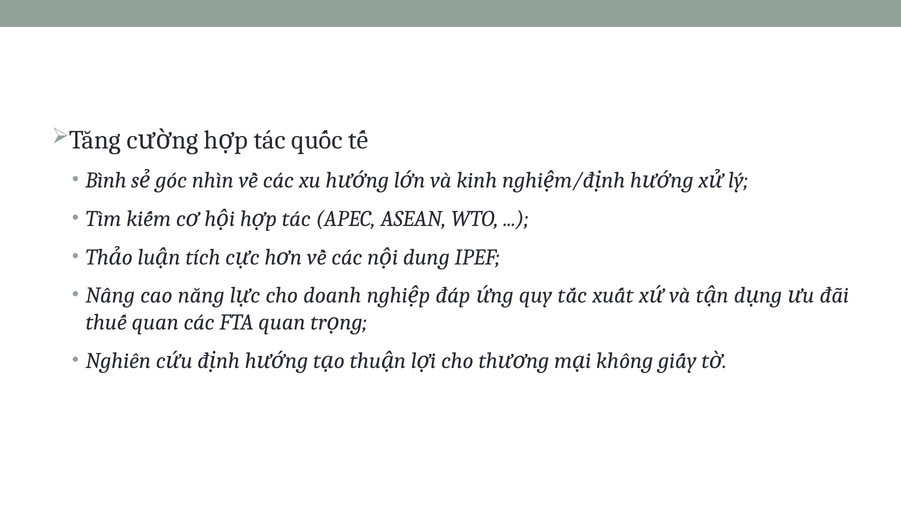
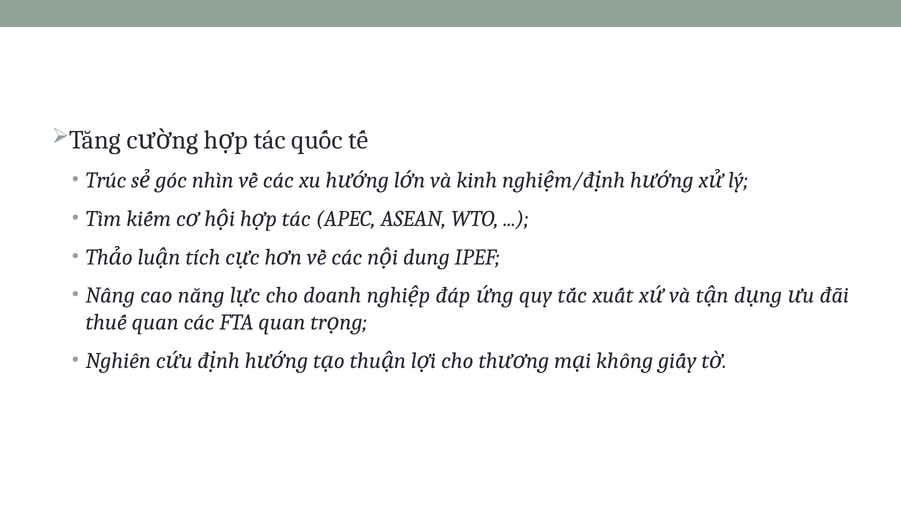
Bình: Bình -> Trúc
